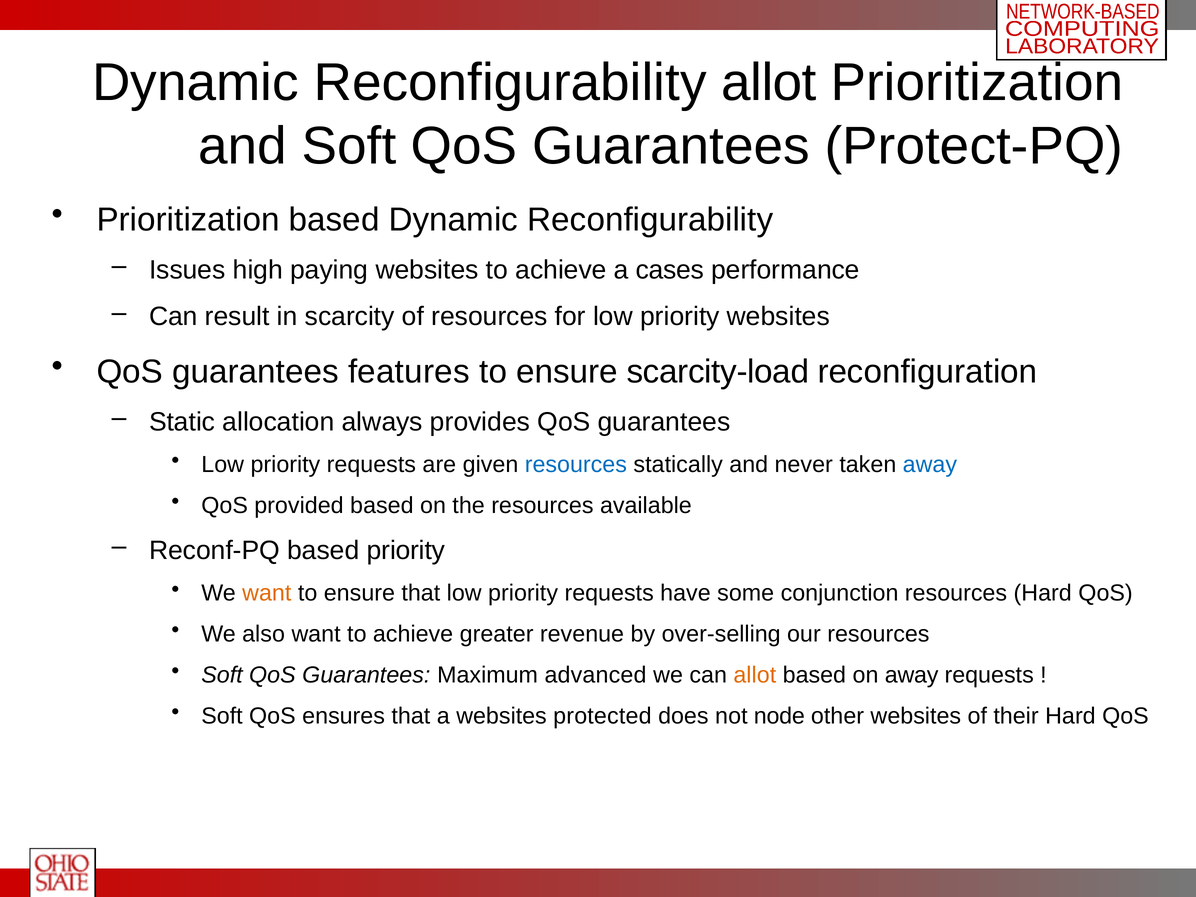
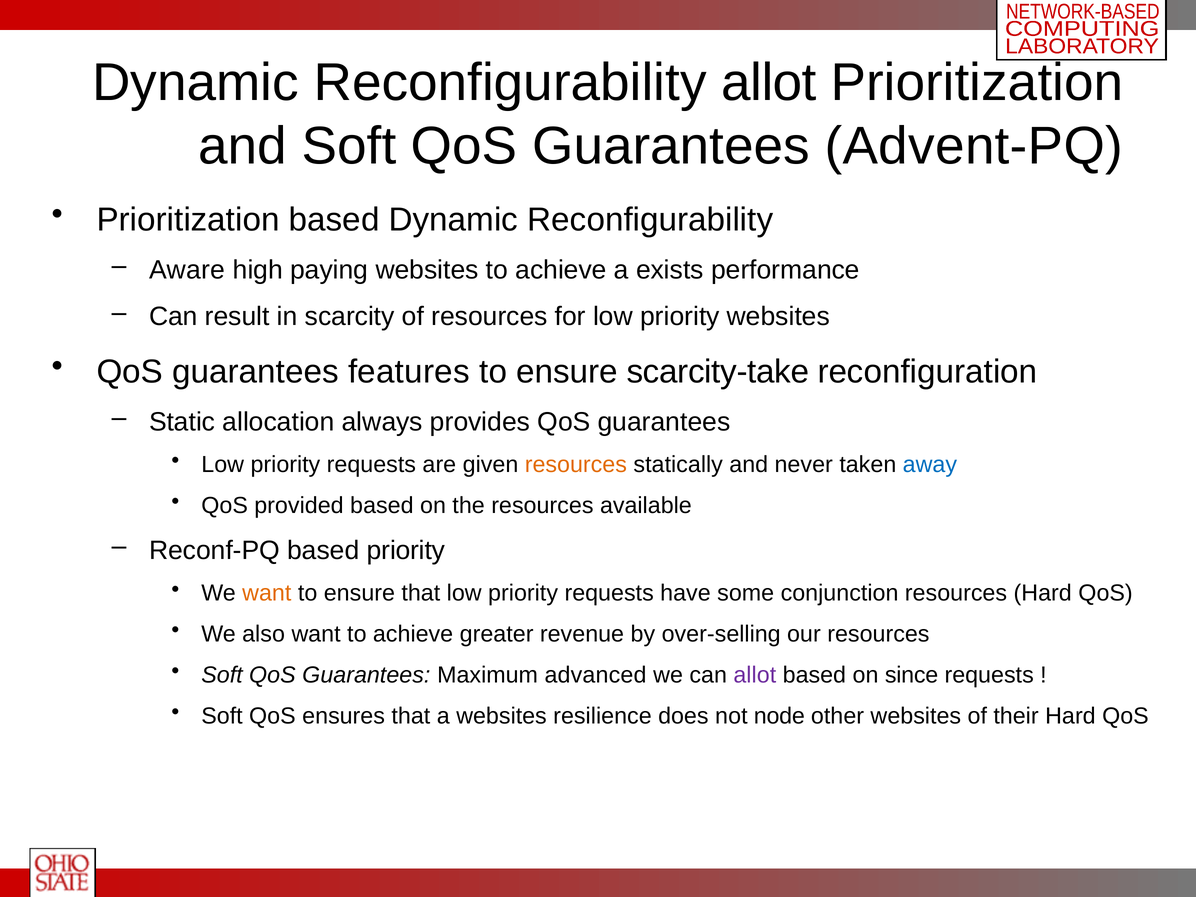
Protect-PQ: Protect-PQ -> Advent-PQ
Issues: Issues -> Aware
cases: cases -> exists
scarcity-load: scarcity-load -> scarcity-take
resources at (576, 465) colour: blue -> orange
allot at (755, 675) colour: orange -> purple
on away: away -> since
protected: protected -> resilience
